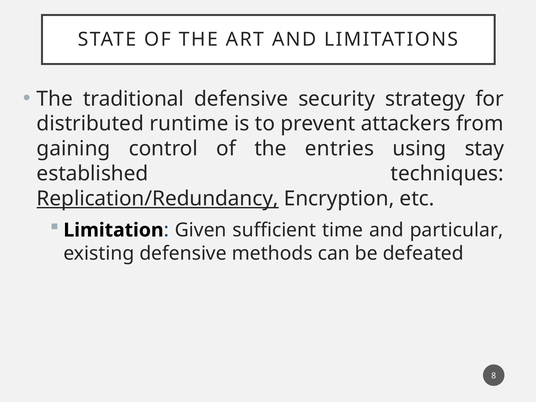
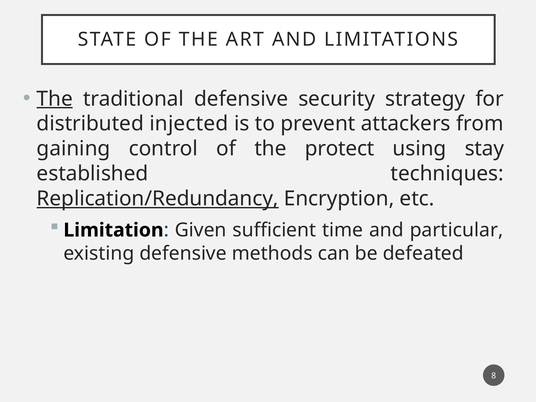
The at (55, 99) underline: none -> present
runtime: runtime -> injected
entries: entries -> protect
